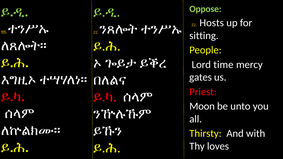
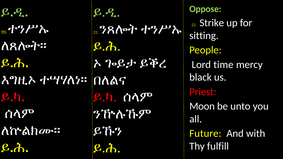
Hosts: Hosts -> Strike
gates: gates -> black
Thirsty: Thirsty -> Future
loves: loves -> fulfill
